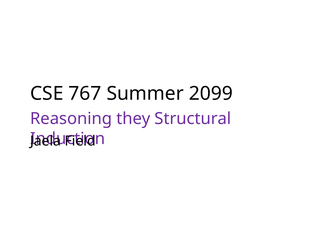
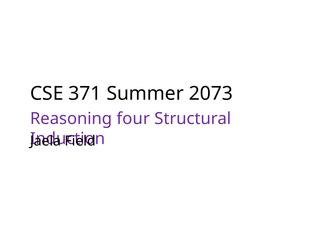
767: 767 -> 371
2099: 2099 -> 2073
they: they -> four
